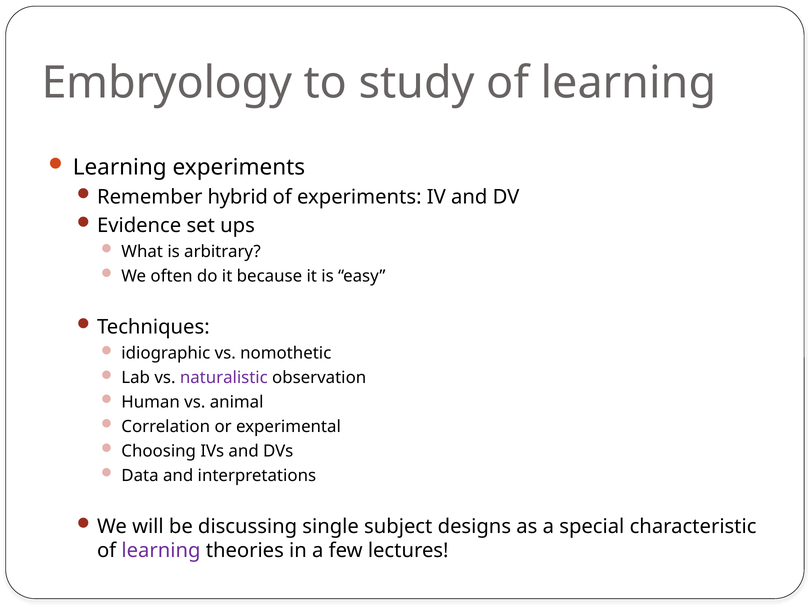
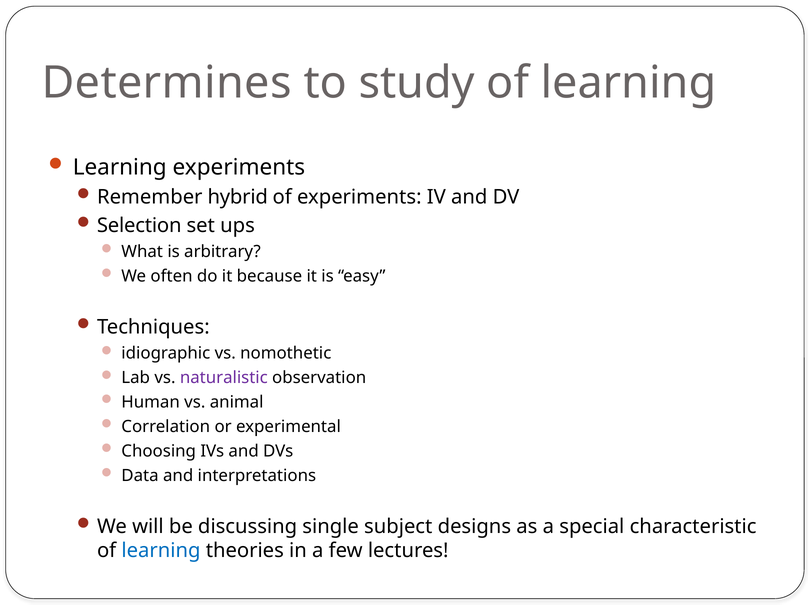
Embryology: Embryology -> Determines
Evidence: Evidence -> Selection
learning at (161, 551) colour: purple -> blue
